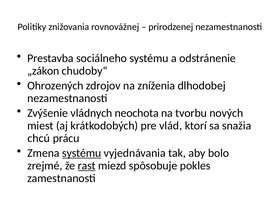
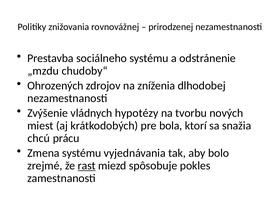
„zákon: „zákon -> „mzdu
neochota: neochota -> hypotézy
vlád: vlád -> bola
systému at (82, 153) underline: present -> none
